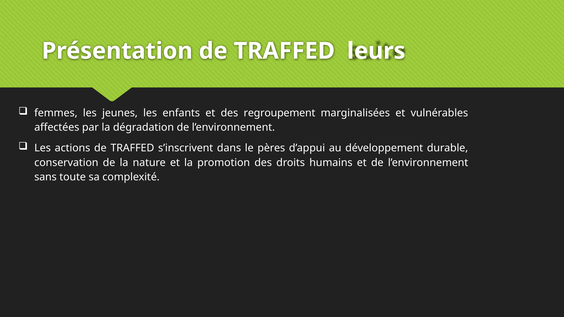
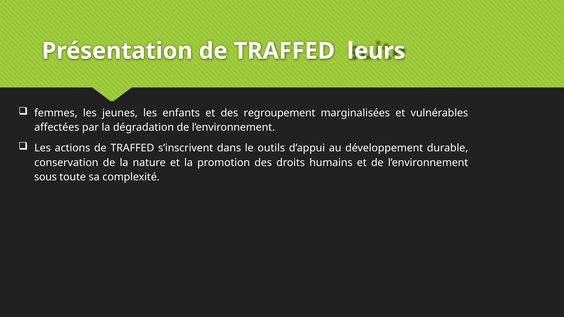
pères: pères -> outils
sans: sans -> sous
